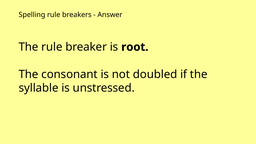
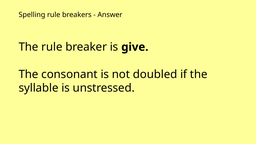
root: root -> give
